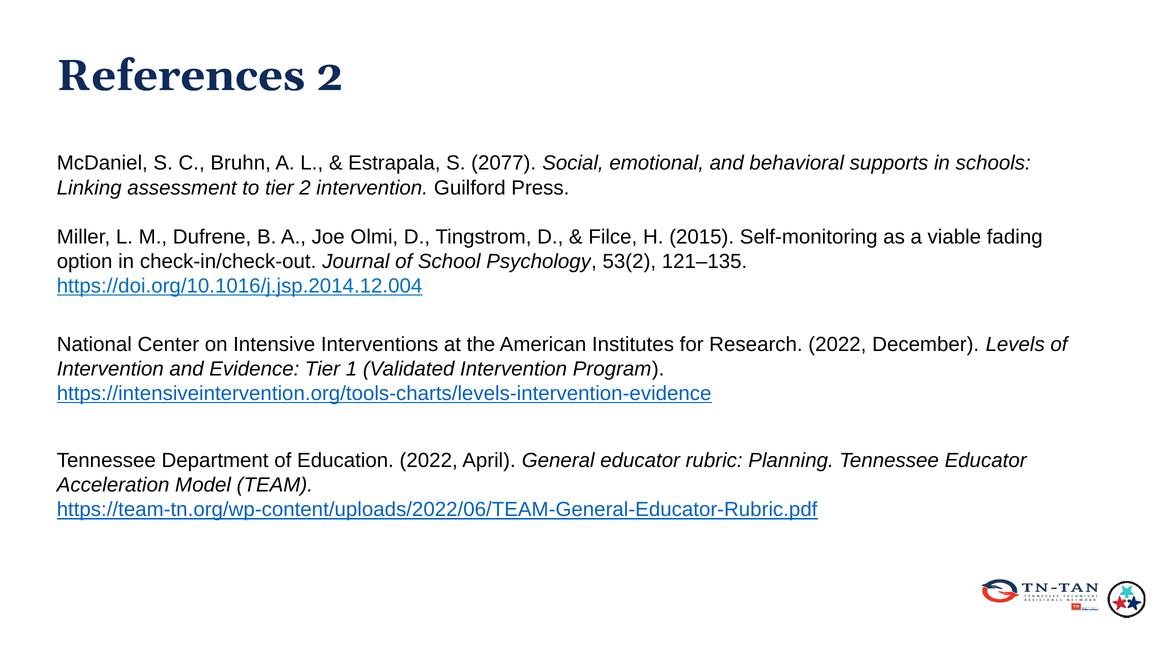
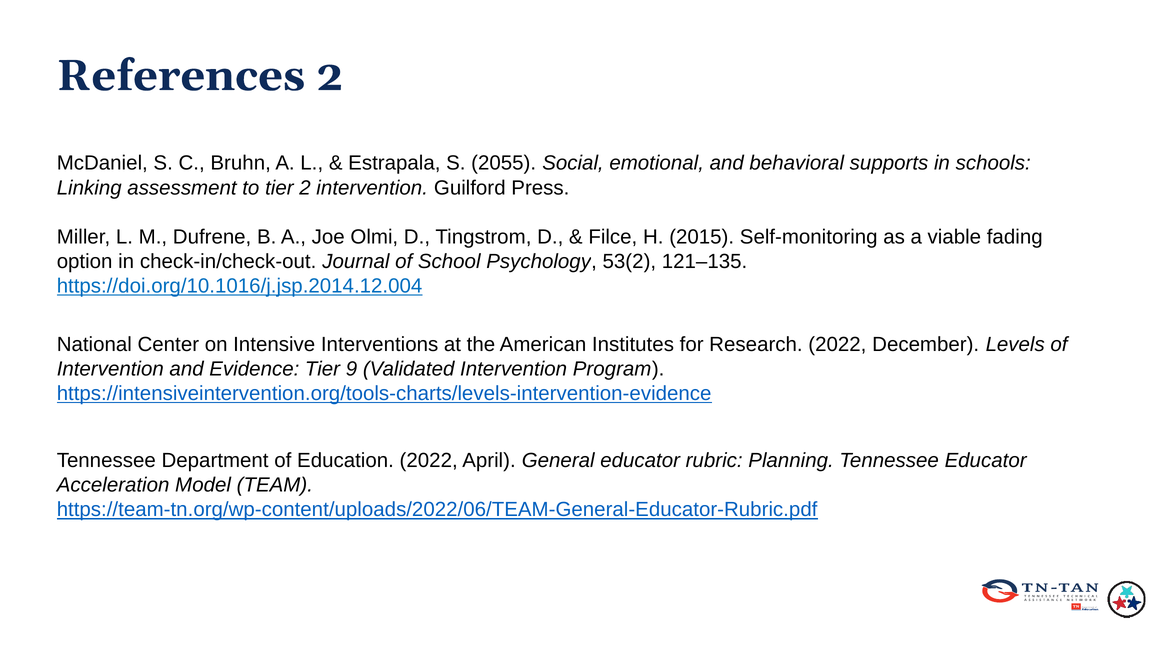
2077: 2077 -> 2055
1: 1 -> 9
